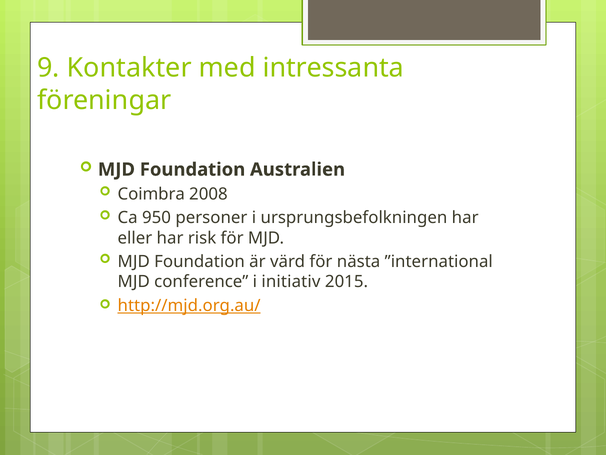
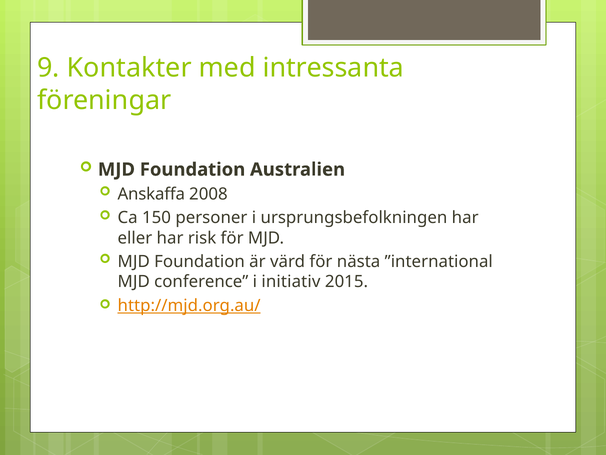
Coimbra: Coimbra -> Anskaffa
950: 950 -> 150
